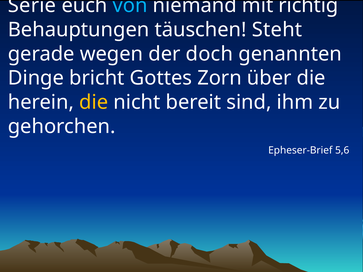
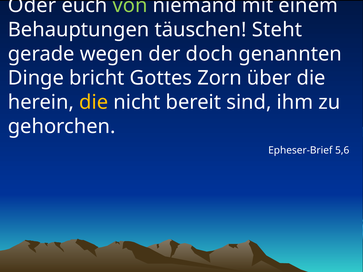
Serie: Serie -> Oder
von colour: light blue -> light green
richtig: richtig -> einem
